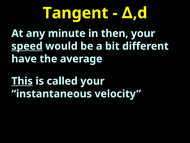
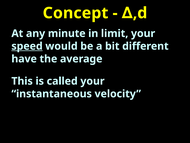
Tangent: Tangent -> Concept
then: then -> limit
This underline: present -> none
